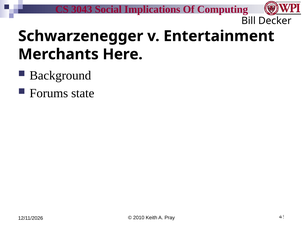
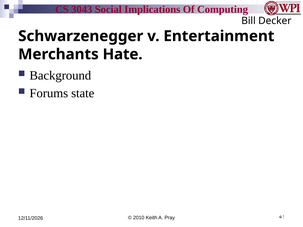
Here: Here -> Hate
